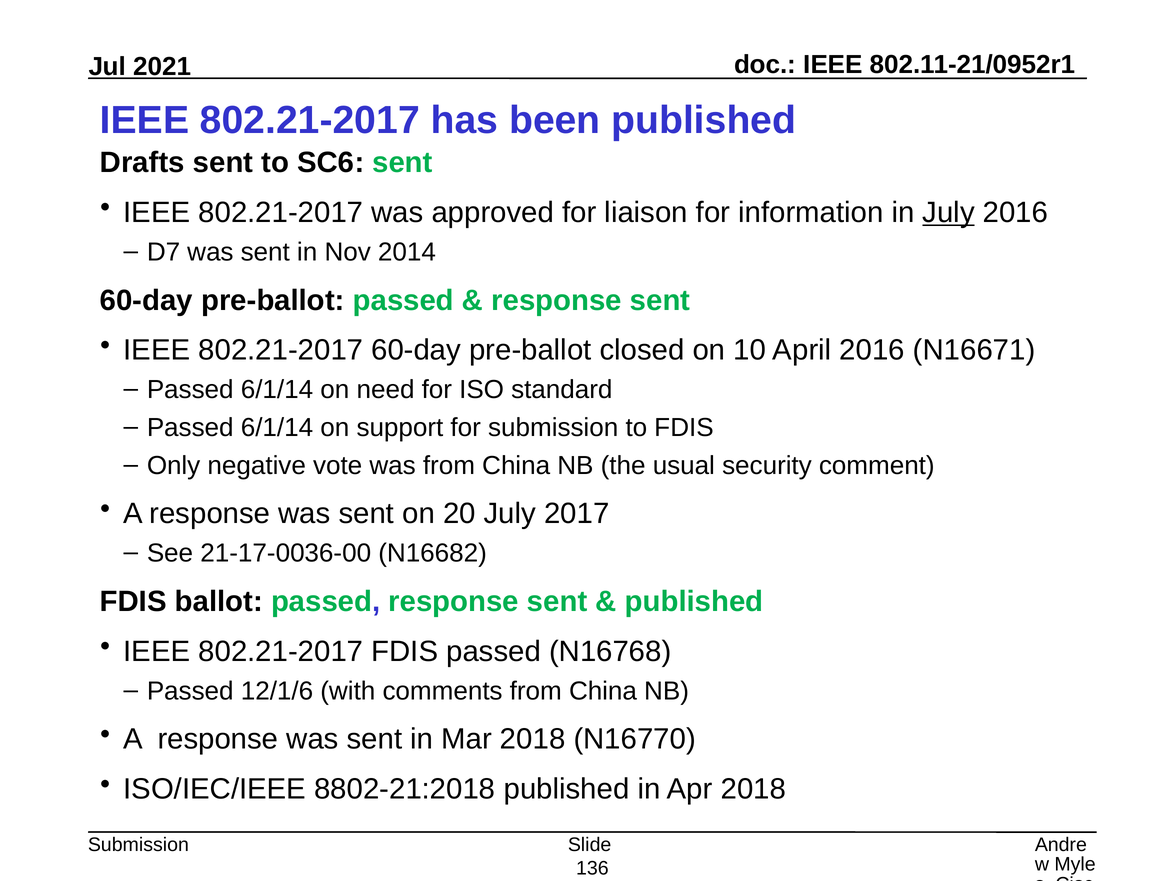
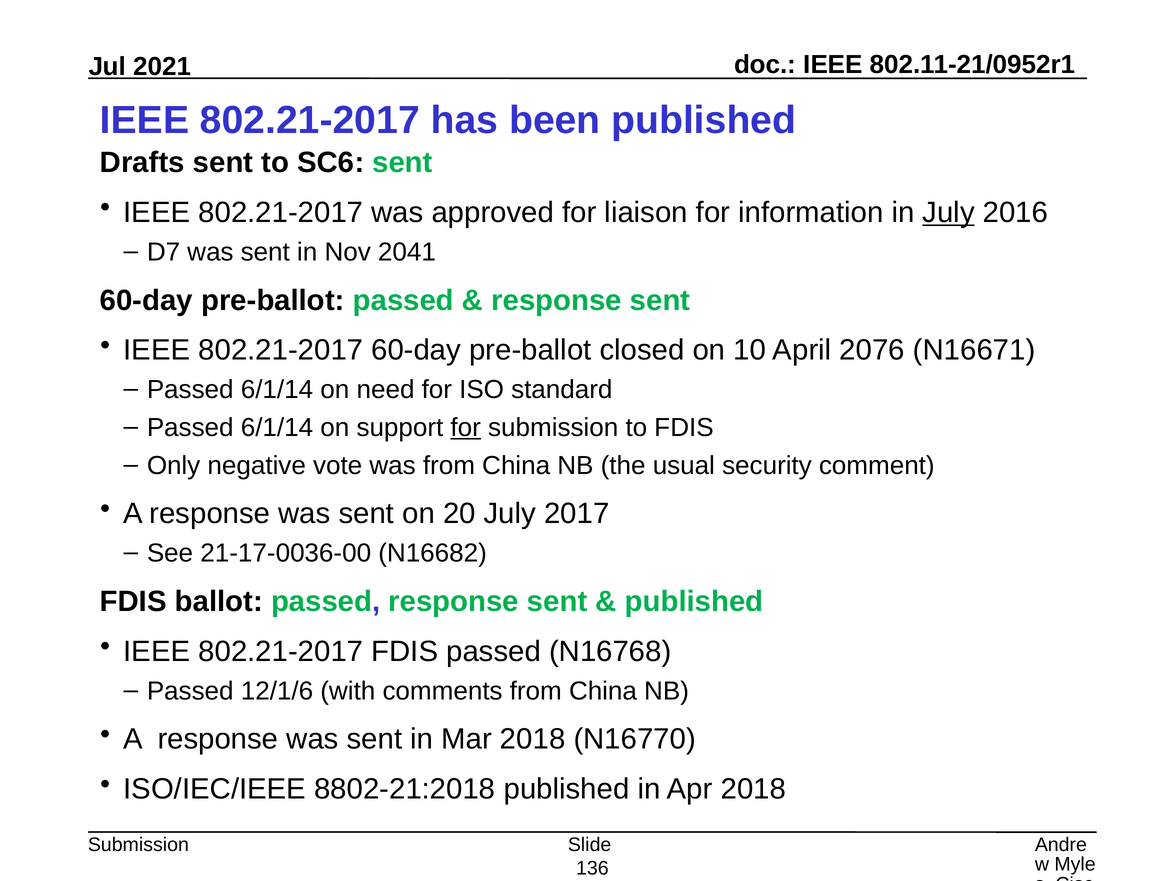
2014: 2014 -> 2041
April 2016: 2016 -> 2076
for at (466, 428) underline: none -> present
